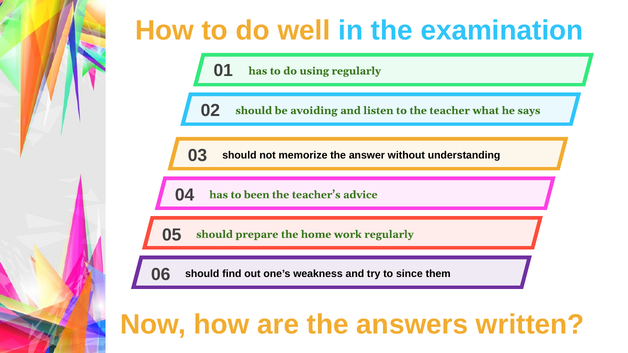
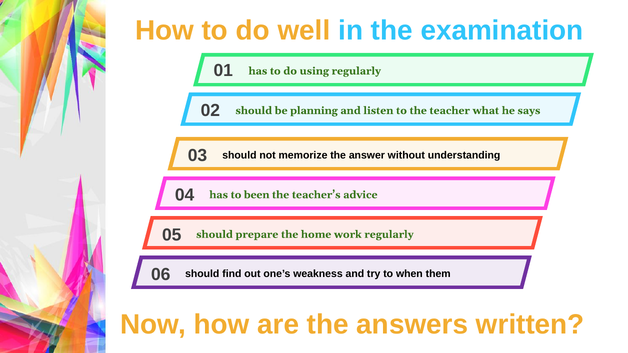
avoiding: avoiding -> planning
since: since -> when
